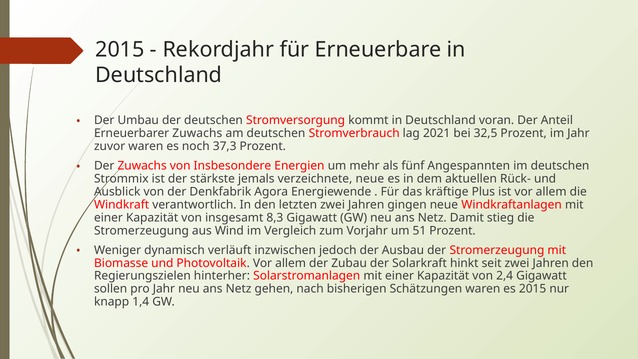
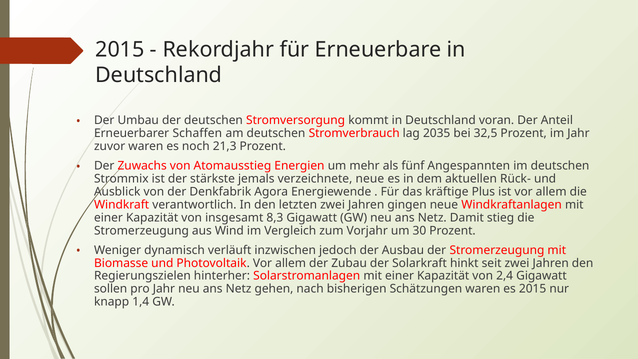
Erneuerbarer Zuwachs: Zuwachs -> Schaffen
2021: 2021 -> 2035
37,3: 37,3 -> 21,3
Insbesondere: Insbesondere -> Atomausstieg
51: 51 -> 30
